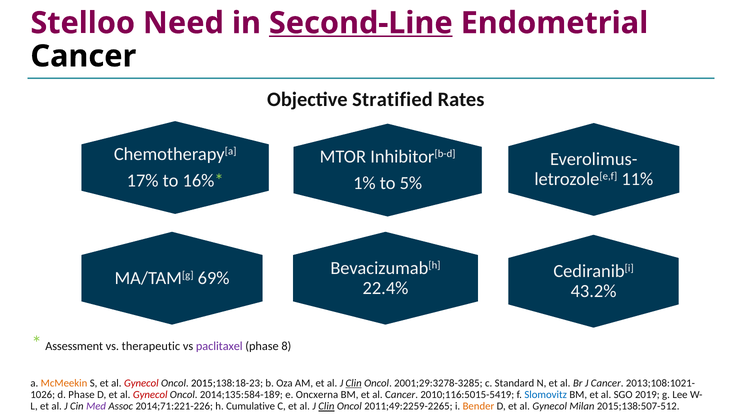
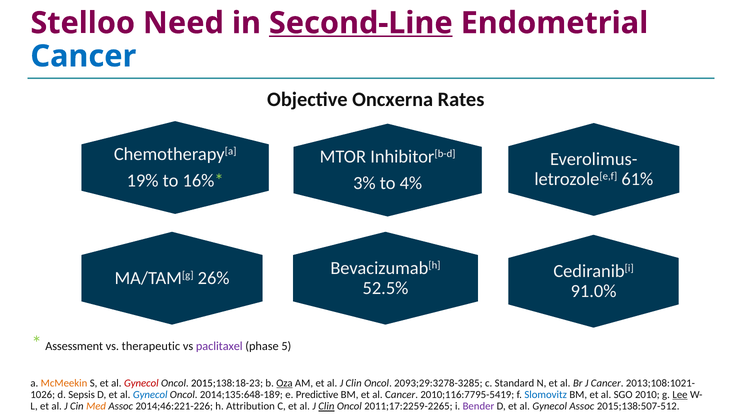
Cancer at (83, 56) colour: black -> blue
Stratified: Stratified -> Oncxerna
11%: 11% -> 61%
17%: 17% -> 19%
1%: 1% -> 3%
5%: 5% -> 4%
69%: 69% -> 26%
22.4%: 22.4% -> 52.5%
43.2%: 43.2% -> 91.0%
8: 8 -> 5
Oza underline: none -> present
Clin at (354, 383) underline: present -> none
2001;29:3278-3285: 2001;29:3278-3285 -> 2093;29:3278-3285
d Phase: Phase -> Sepsis
Gynecol at (150, 394) colour: red -> blue
2014;135:584-189: 2014;135:584-189 -> 2014;135:648-189
Oncxerna: Oncxerna -> Predictive
2010;116:5015-5419: 2010;116:5015-5419 -> 2010;116:7795-5419
2019: 2019 -> 2010
Lee underline: none -> present
Med colour: purple -> orange
2014;71:221-226: 2014;71:221-226 -> 2014;46:221-226
Cumulative: Cumulative -> Attribution
2011;49:2259-2265: 2011;49:2259-2265 -> 2011;17:2259-2265
Bender colour: orange -> purple
Gynecol Milan: Milan -> Assoc
